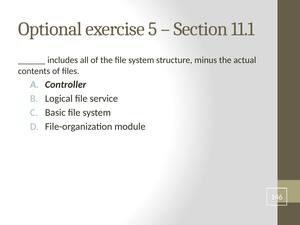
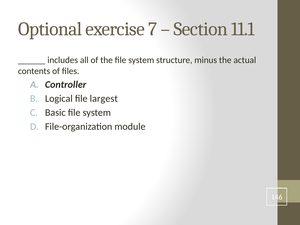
5: 5 -> 7
service: service -> largest
